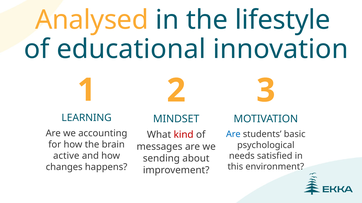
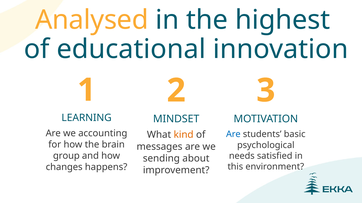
lifestyle: lifestyle -> highest
kind colour: red -> orange
active: active -> group
